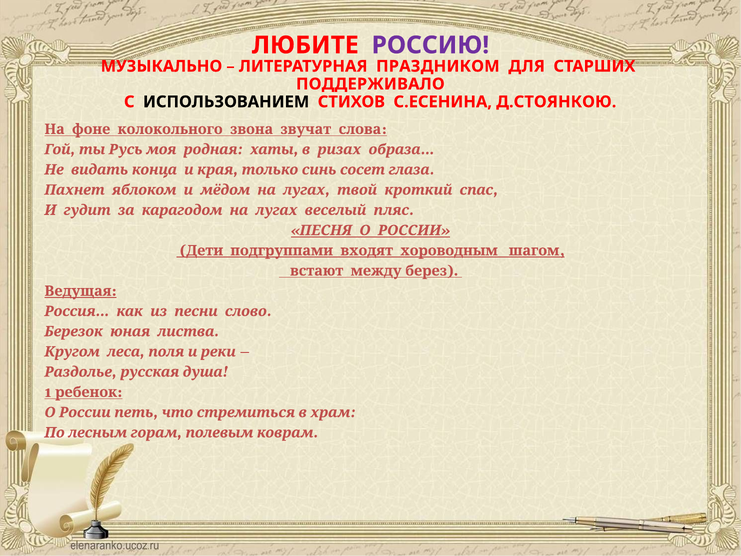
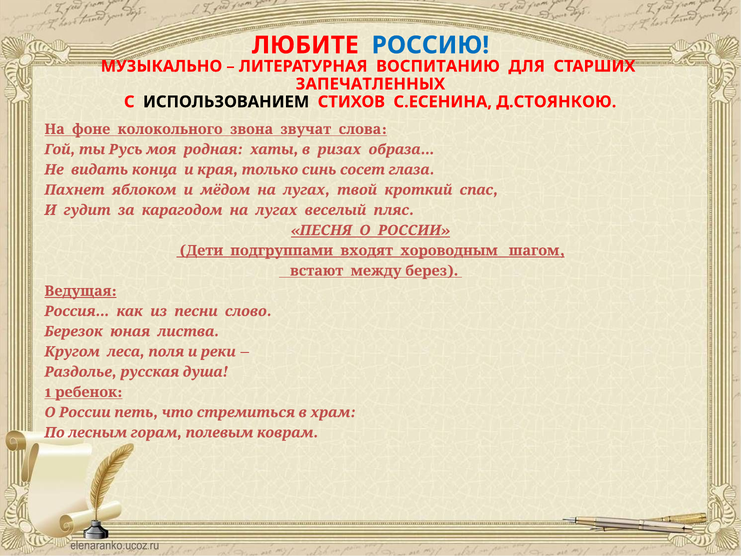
РОССИЮ colour: purple -> blue
ПРАЗДНИКОМ: ПРАЗДНИКОМ -> ВОСПИТАНИЮ
ПОДДЕРЖИВАЛО: ПОДДЕРЖИВАЛО -> ЗАПЕЧАТЛЕННЫХ
